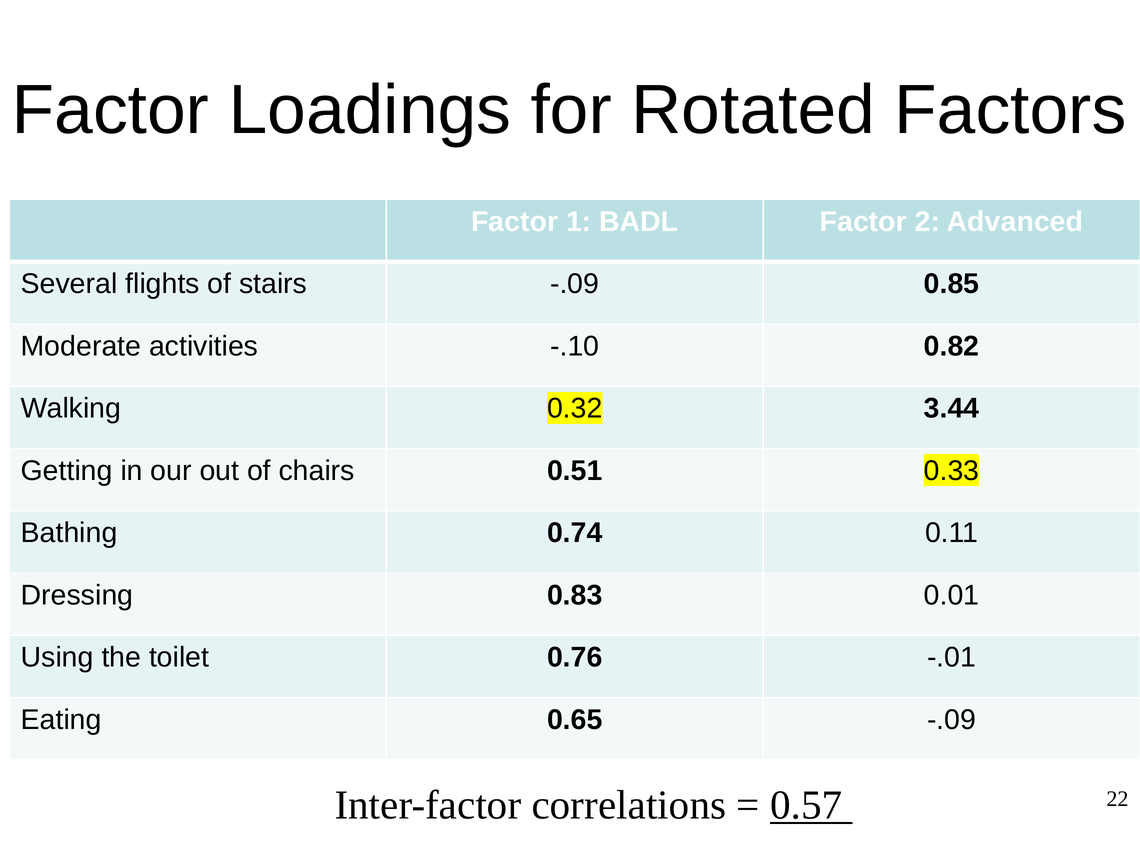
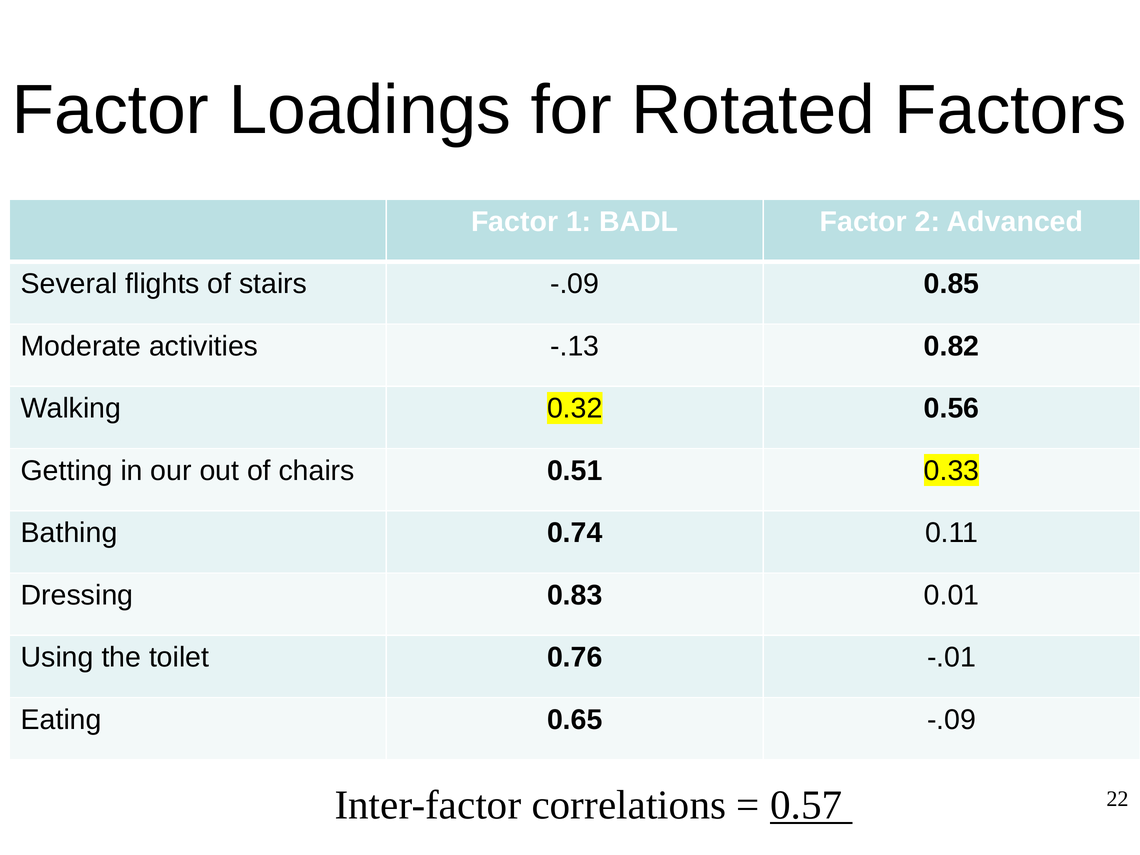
-.10: -.10 -> -.13
3.44: 3.44 -> 0.56
